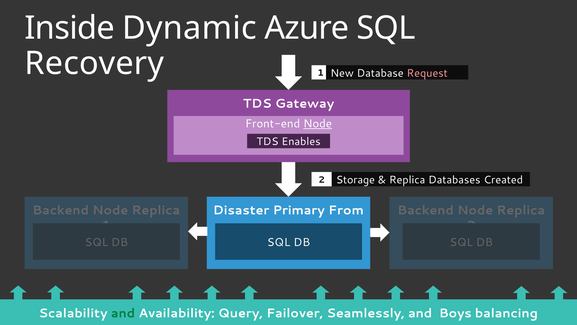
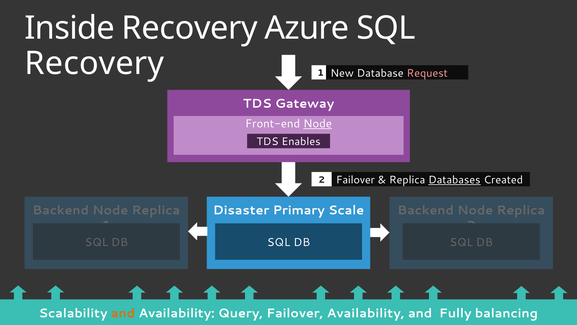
Inside Dynamic: Dynamic -> Recovery
2 Storage: Storage -> Failover
Databases underline: none -> present
From: From -> Scale
and at (123, 313) colour: green -> orange
Failover Seamlessly: Seamlessly -> Availability
Boys: Boys -> Fully
